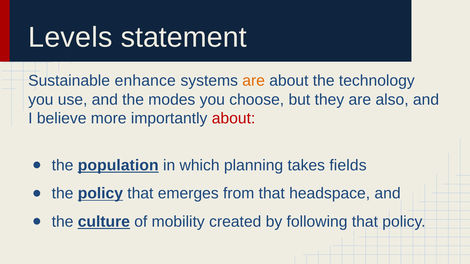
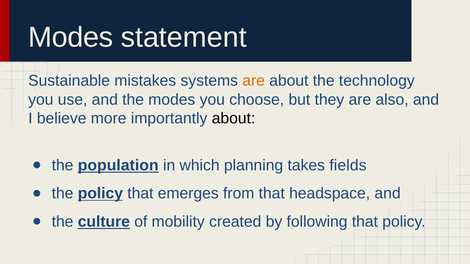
Levels at (70, 37): Levels -> Modes
enhance: enhance -> mistakes
about at (234, 119) colour: red -> black
